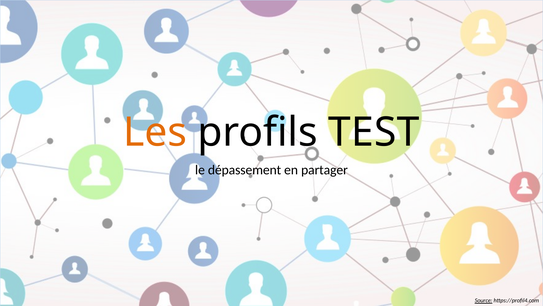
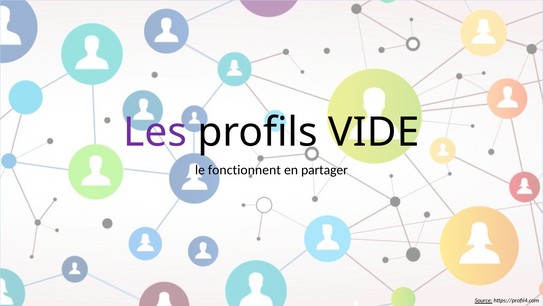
Les colour: orange -> purple
TEST: TEST -> VIDE
dépassement: dépassement -> fonctionnent
